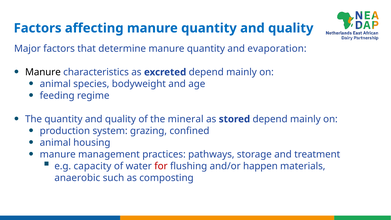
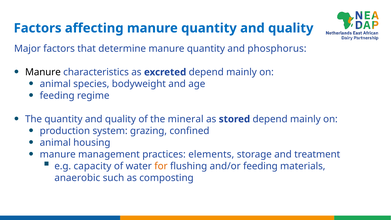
evaporation: evaporation -> phosphorus
pathways: pathways -> elements
for colour: red -> orange
and/or happen: happen -> feeding
